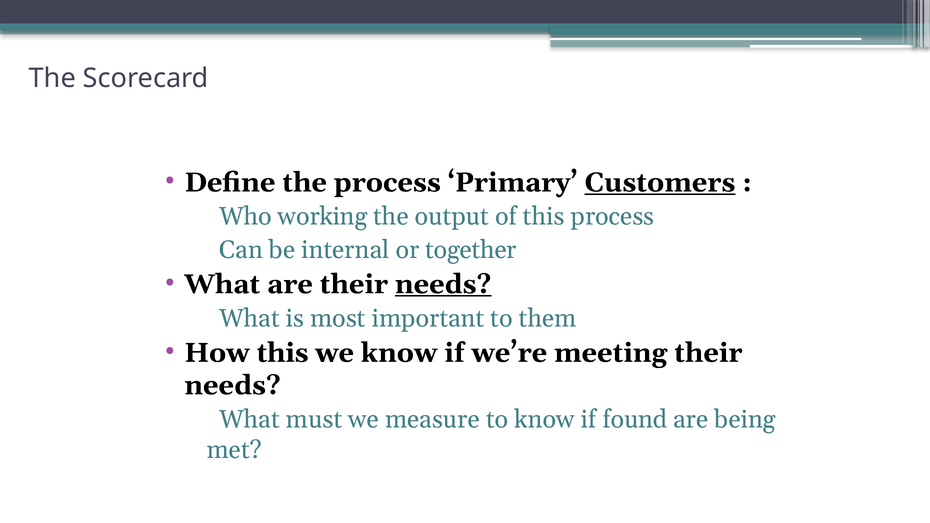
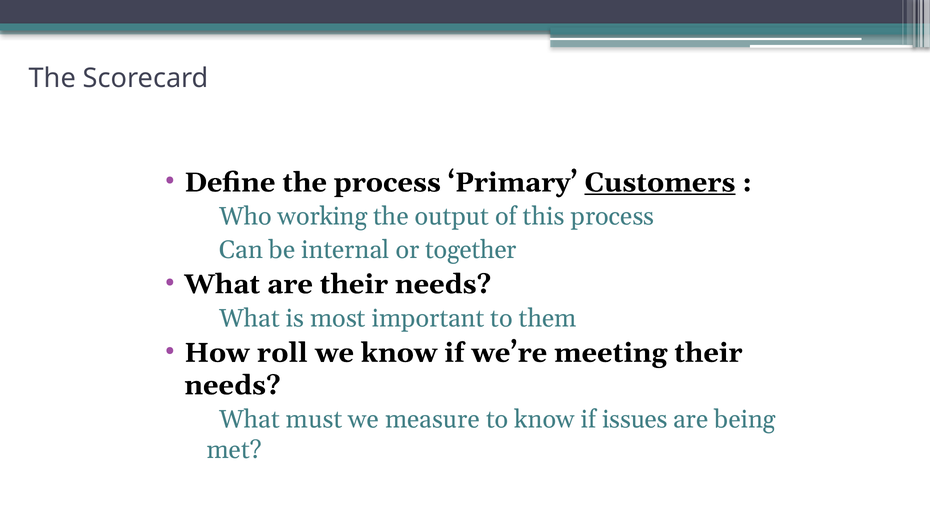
needs at (443, 284) underline: present -> none
How this: this -> roll
found: found -> issues
